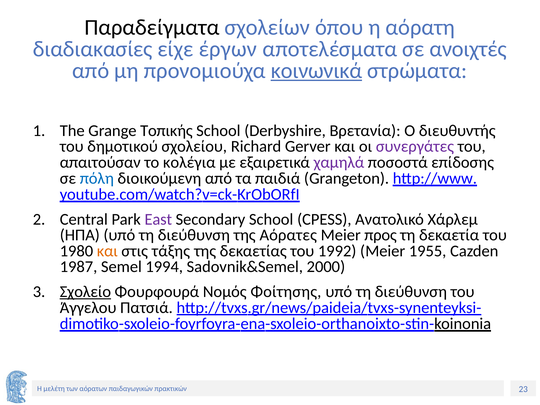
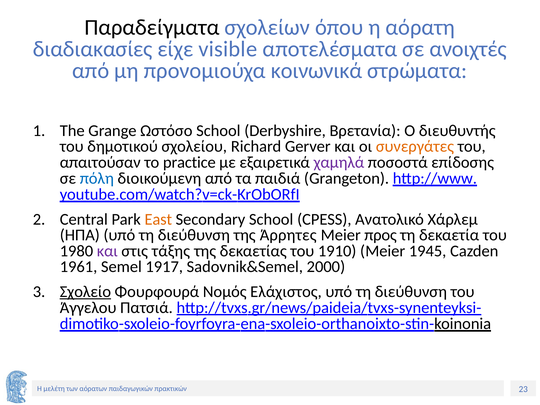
έργων: έργων -> visible
κοινωνικά underline: present -> none
Τοπικής: Τοπικής -> Ωστόσο
συνεργάτες colour: purple -> orange
κολέγια: κολέγια -> practice
East colour: purple -> orange
Αόρατες: Αόρατες -> Άρρητες
και at (107, 251) colour: orange -> purple
1992: 1992 -> 1910
1955: 1955 -> 1945
1987: 1987 -> 1961
1994: 1994 -> 1917
Φοίτησης: Φοίτησης -> Ελάχιστος
